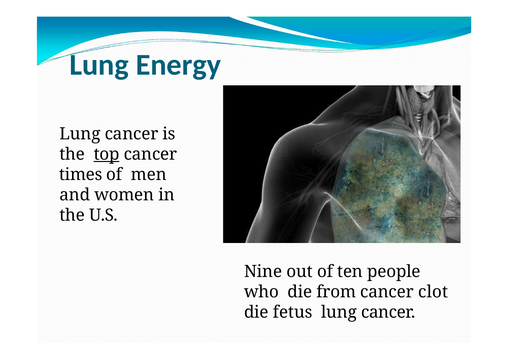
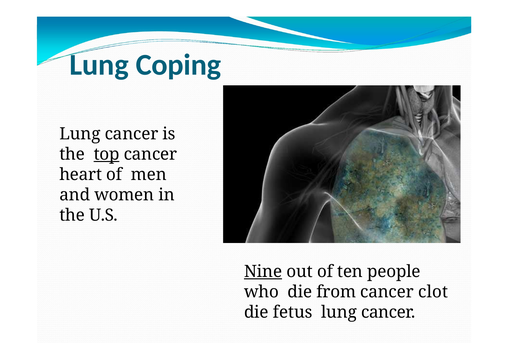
Energy: Energy -> Coping
times: times -> heart
Nine underline: none -> present
